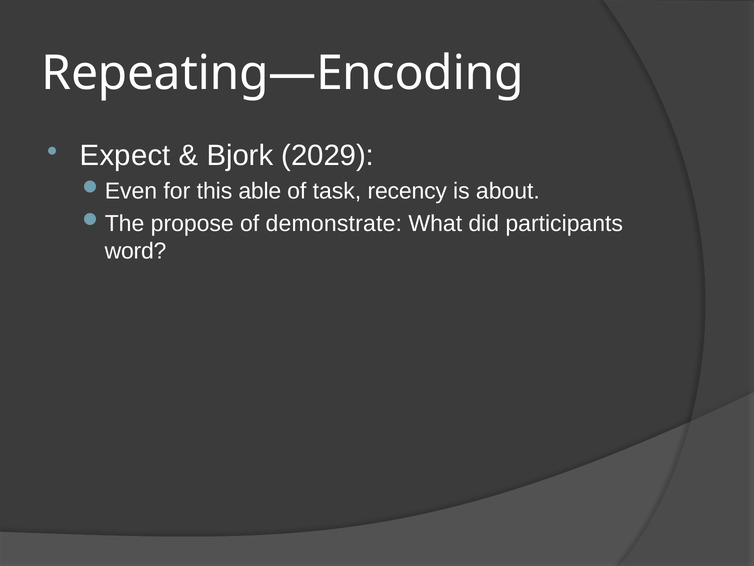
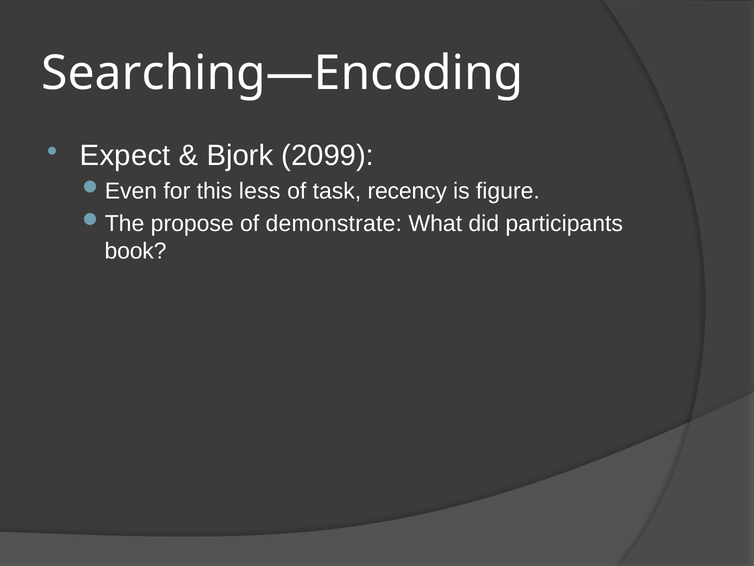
Repeating—Encoding: Repeating—Encoding -> Searching—Encoding
2029: 2029 -> 2099
able: able -> less
about: about -> figure
word: word -> book
